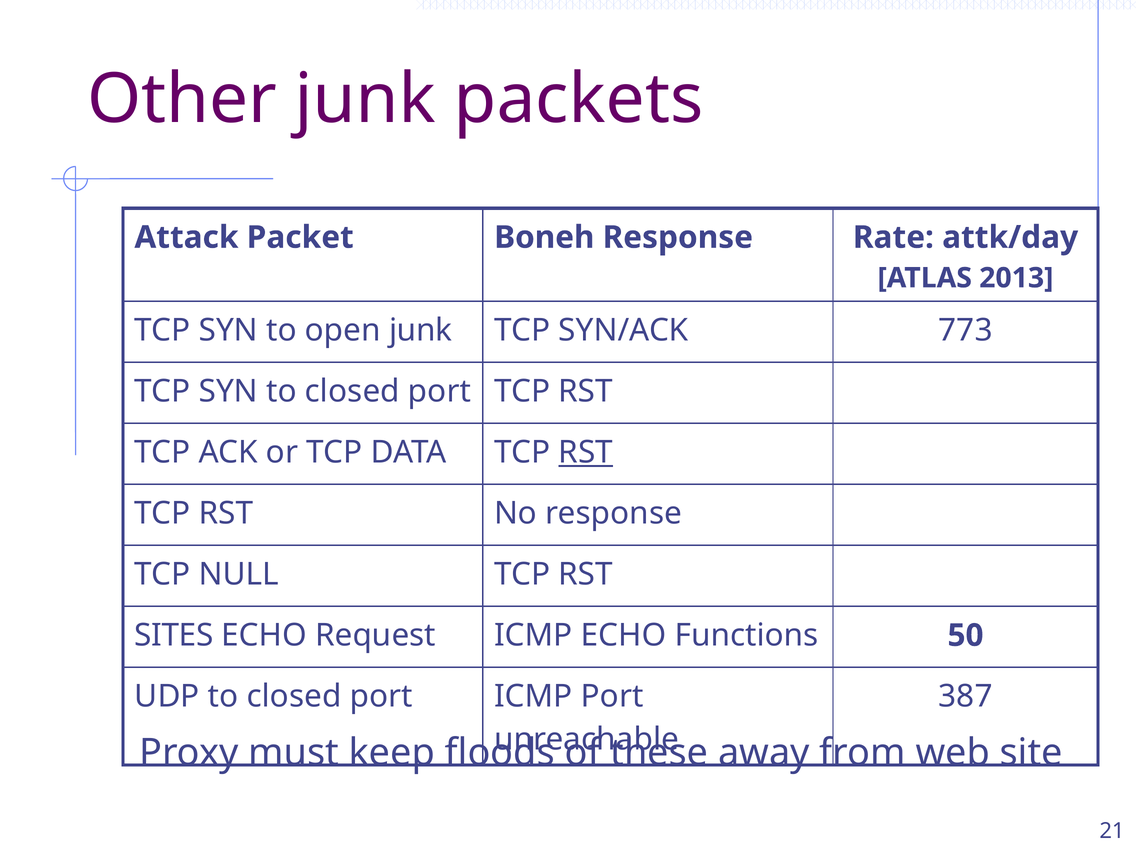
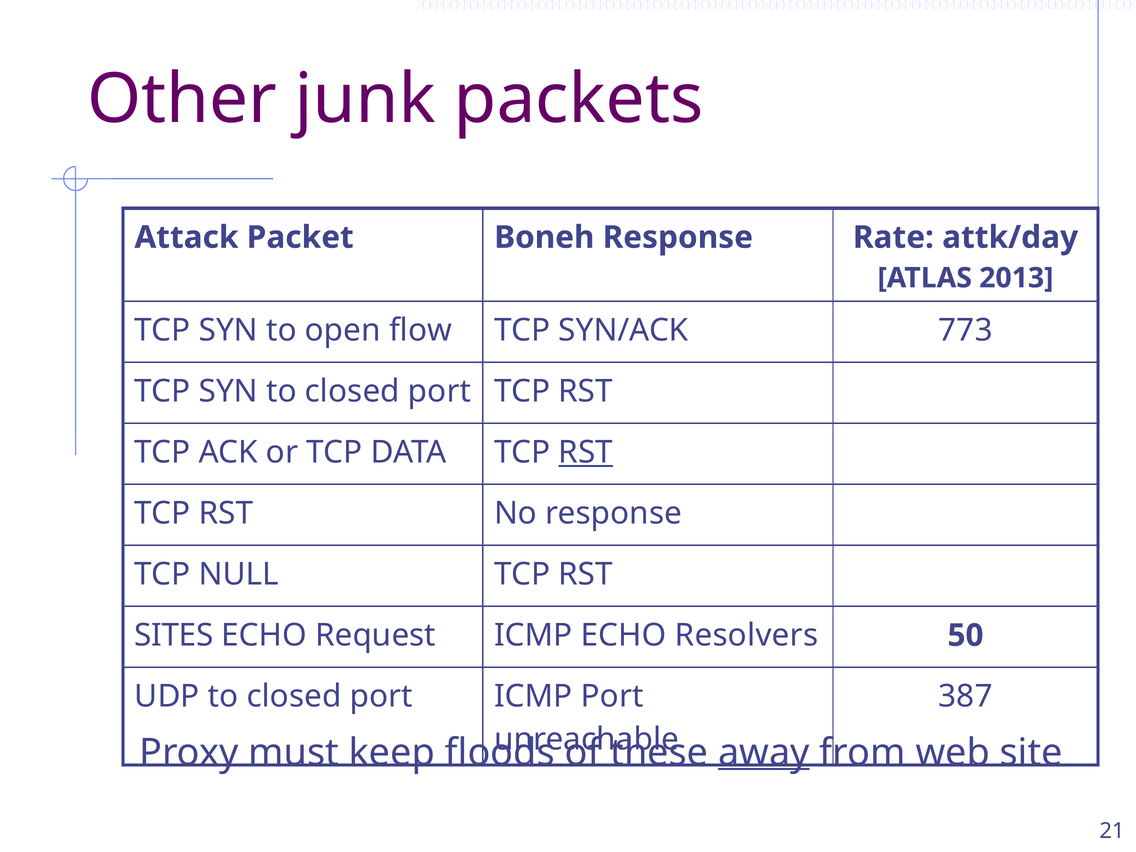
open junk: junk -> flow
Functions: Functions -> Resolvers
away underline: none -> present
